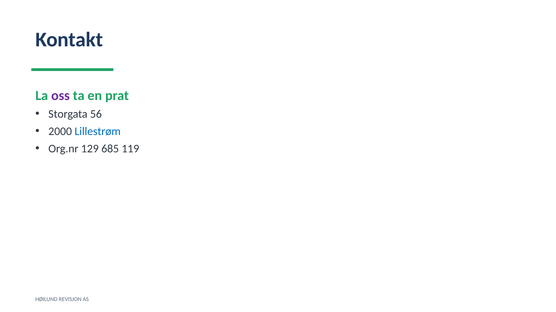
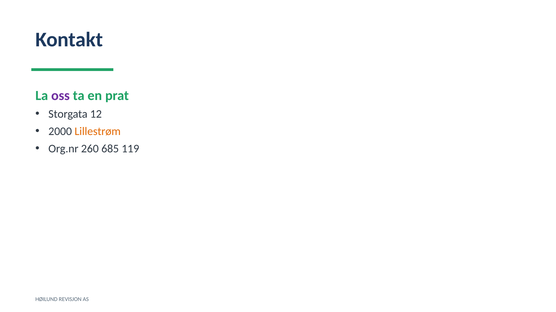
56: 56 -> 12
Lillestrøm colour: blue -> orange
129: 129 -> 260
